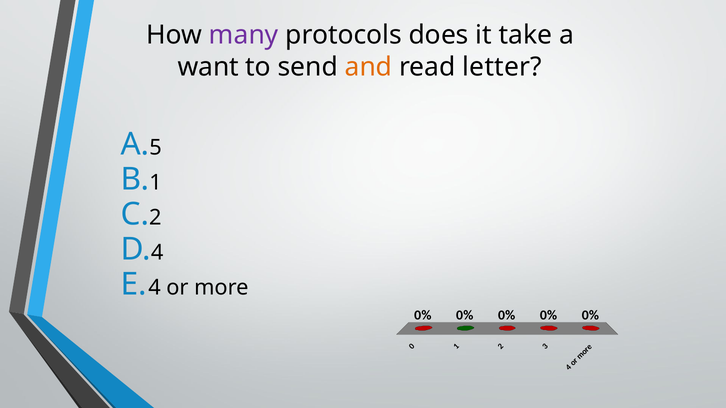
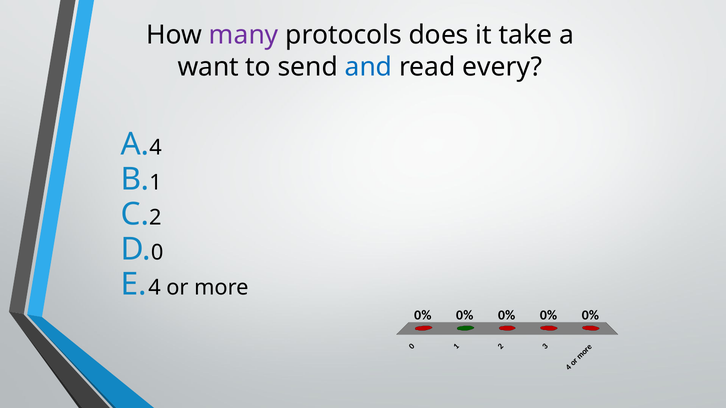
and colour: orange -> blue
letter: letter -> every
A 5: 5 -> 4
4 at (157, 253): 4 -> 0
